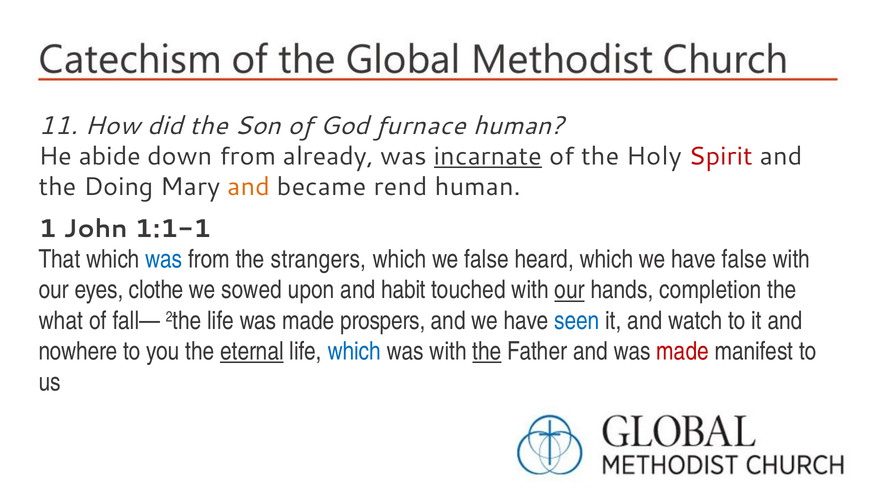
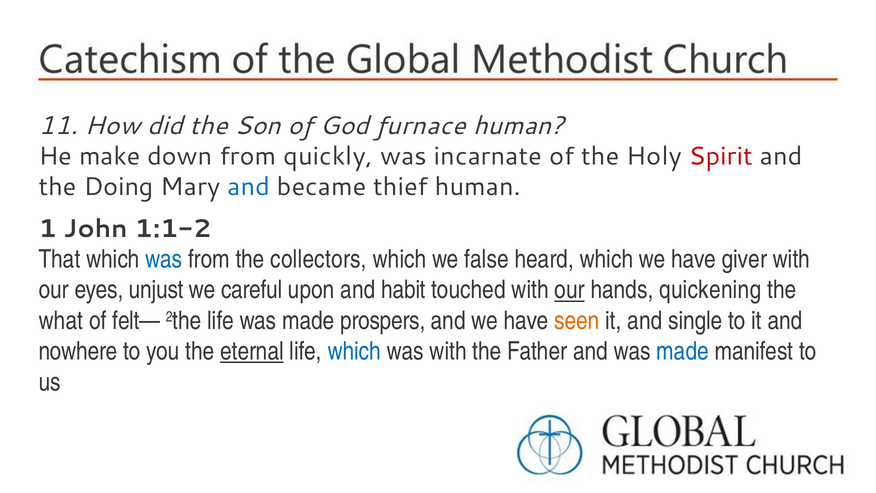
abide: abide -> make
already: already -> quickly
incarnate underline: present -> none
and at (249, 187) colour: orange -> blue
rend: rend -> thief
1:1-1: 1:1-1 -> 1:1-2
strangers: strangers -> collectors
have false: false -> giver
clothe: clothe -> unjust
sowed: sowed -> careful
completion: completion -> quickening
fall—: fall— -> felt—
seen colour: blue -> orange
watch: watch -> single
the at (487, 351) underline: present -> none
made at (683, 351) colour: red -> blue
